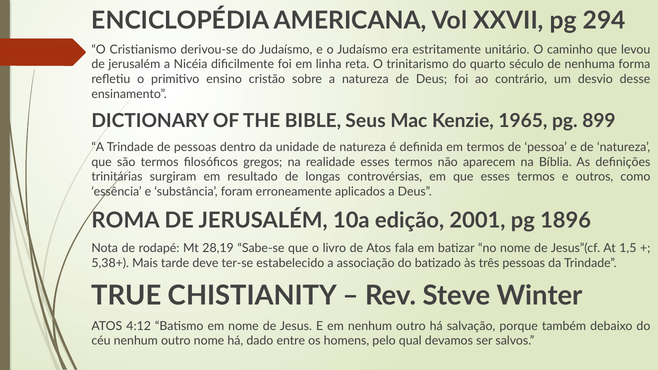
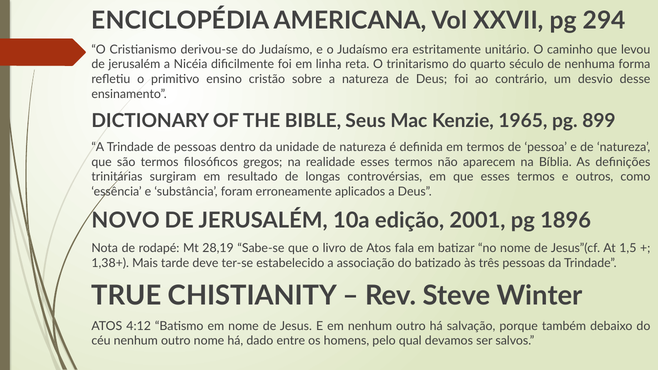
ROMA: ROMA -> NOVO
5,38+: 5,38+ -> 1,38+
